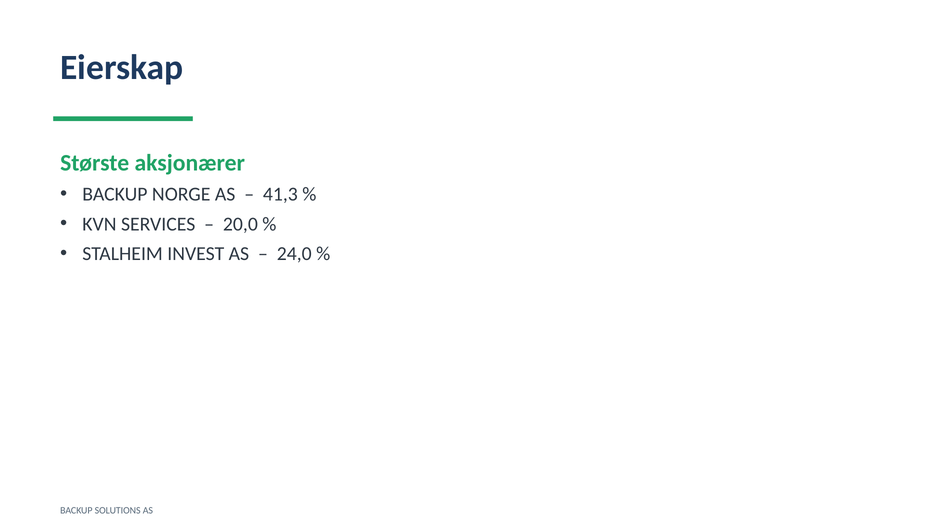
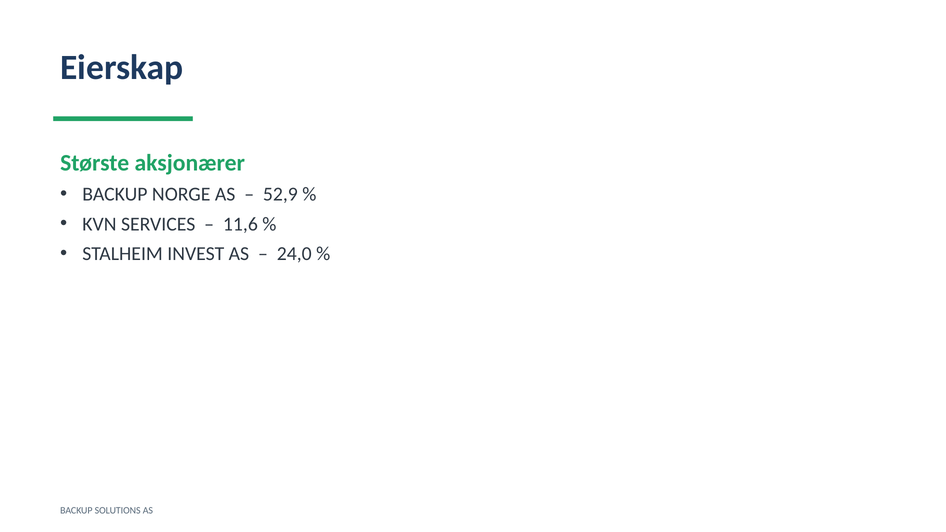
41,3: 41,3 -> 52,9
20,0: 20,0 -> 11,6
